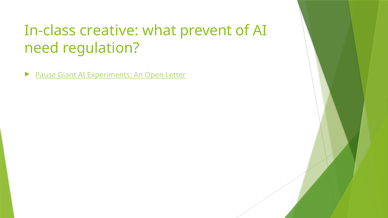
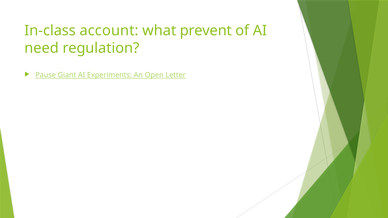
creative: creative -> account
